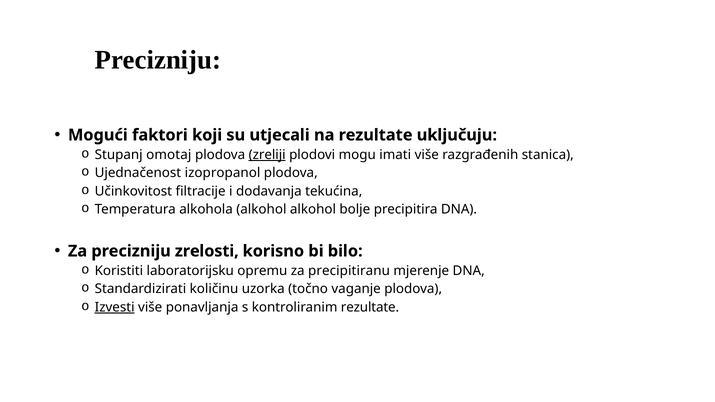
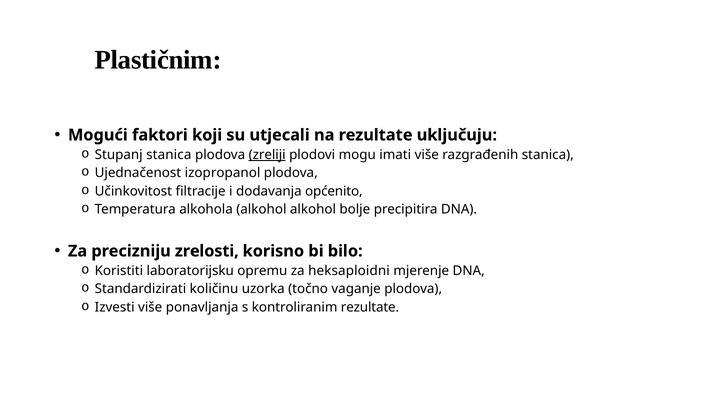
Precizniju at (158, 60): Precizniju -> Plastičnim
Stupanj omotaj: omotaj -> stanica
tekućina: tekućina -> općenito
precipitiranu: precipitiranu -> heksaploidni
Izvesti underline: present -> none
